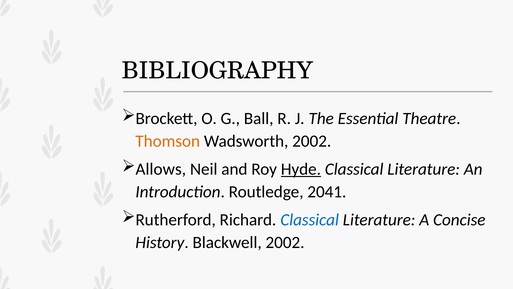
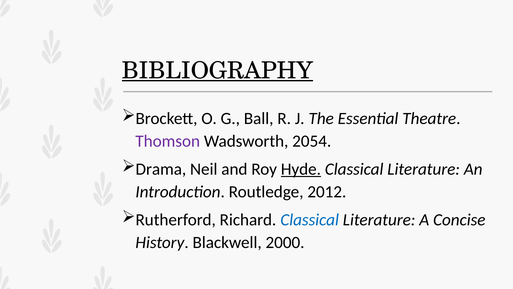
BIBLIOGRAPHY underline: none -> present
Thomson colour: orange -> purple
Wadsworth 2002: 2002 -> 2054
Allows: Allows -> Drama
2041: 2041 -> 2012
Blackwell 2002: 2002 -> 2000
